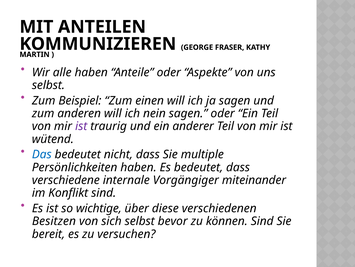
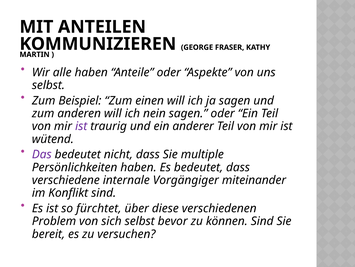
Das colour: blue -> purple
wichtige: wichtige -> fürchtet
Besitzen: Besitzen -> Problem
